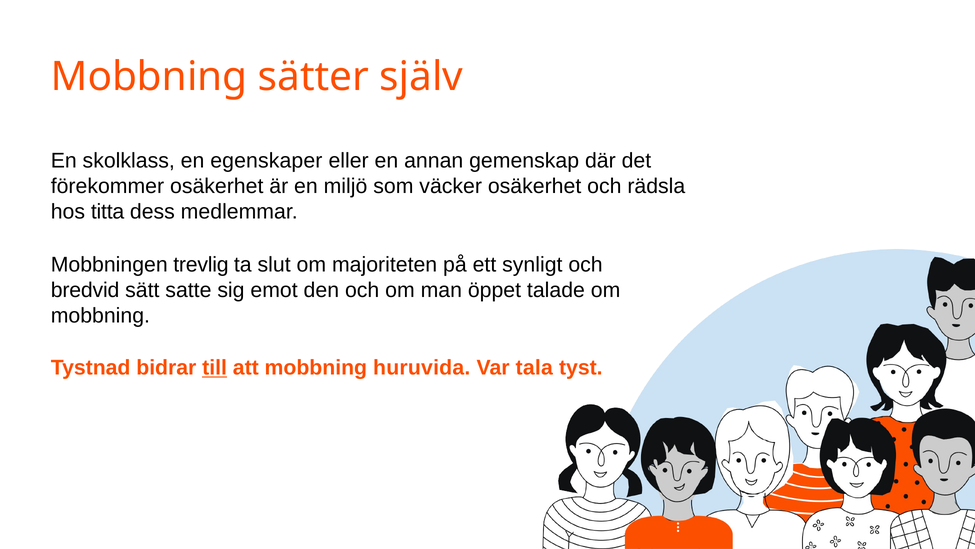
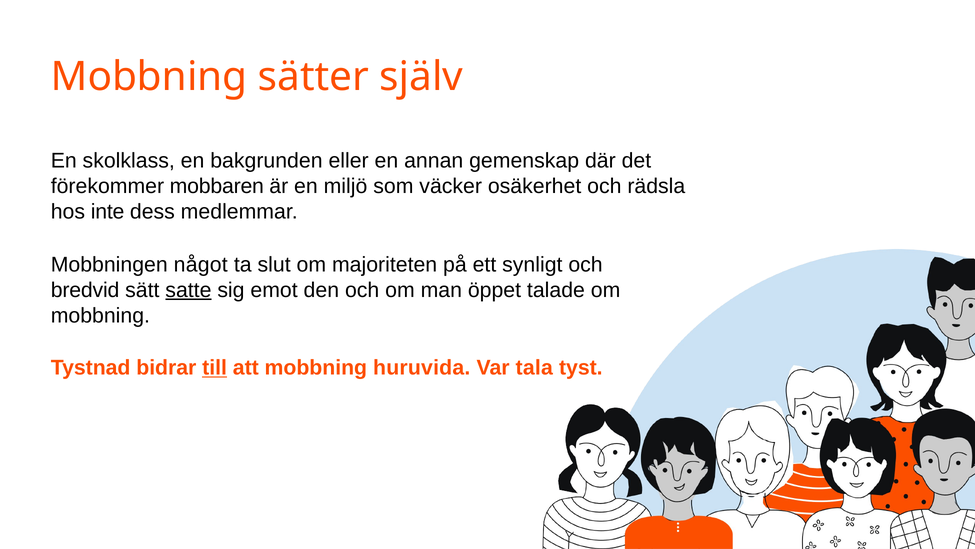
egenskaper: egenskaper -> bakgrunden
förekommer osäkerhet: osäkerhet -> mobbaren
titta: titta -> inte
trevlig: trevlig -> något
satte underline: none -> present
